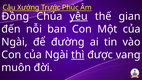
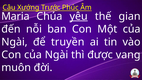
Đồng: Đồng -> Maria
đường: đường -> truyền
thì underline: present -> none
